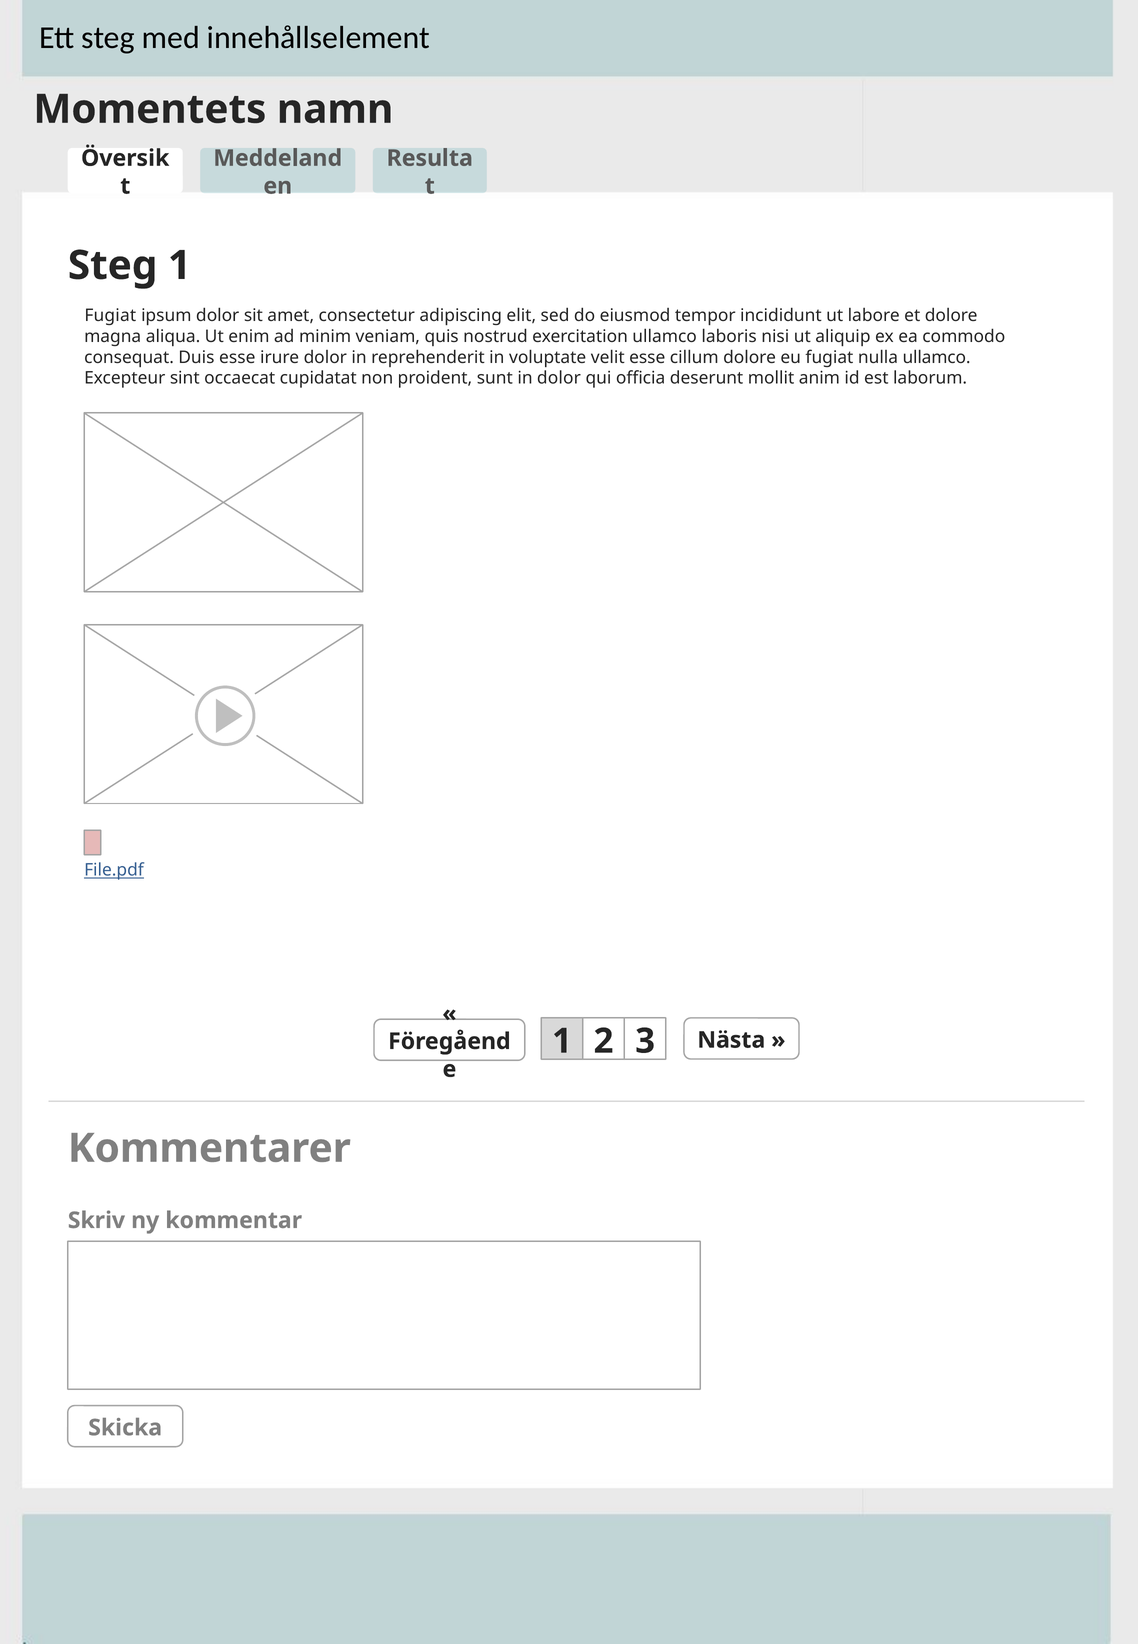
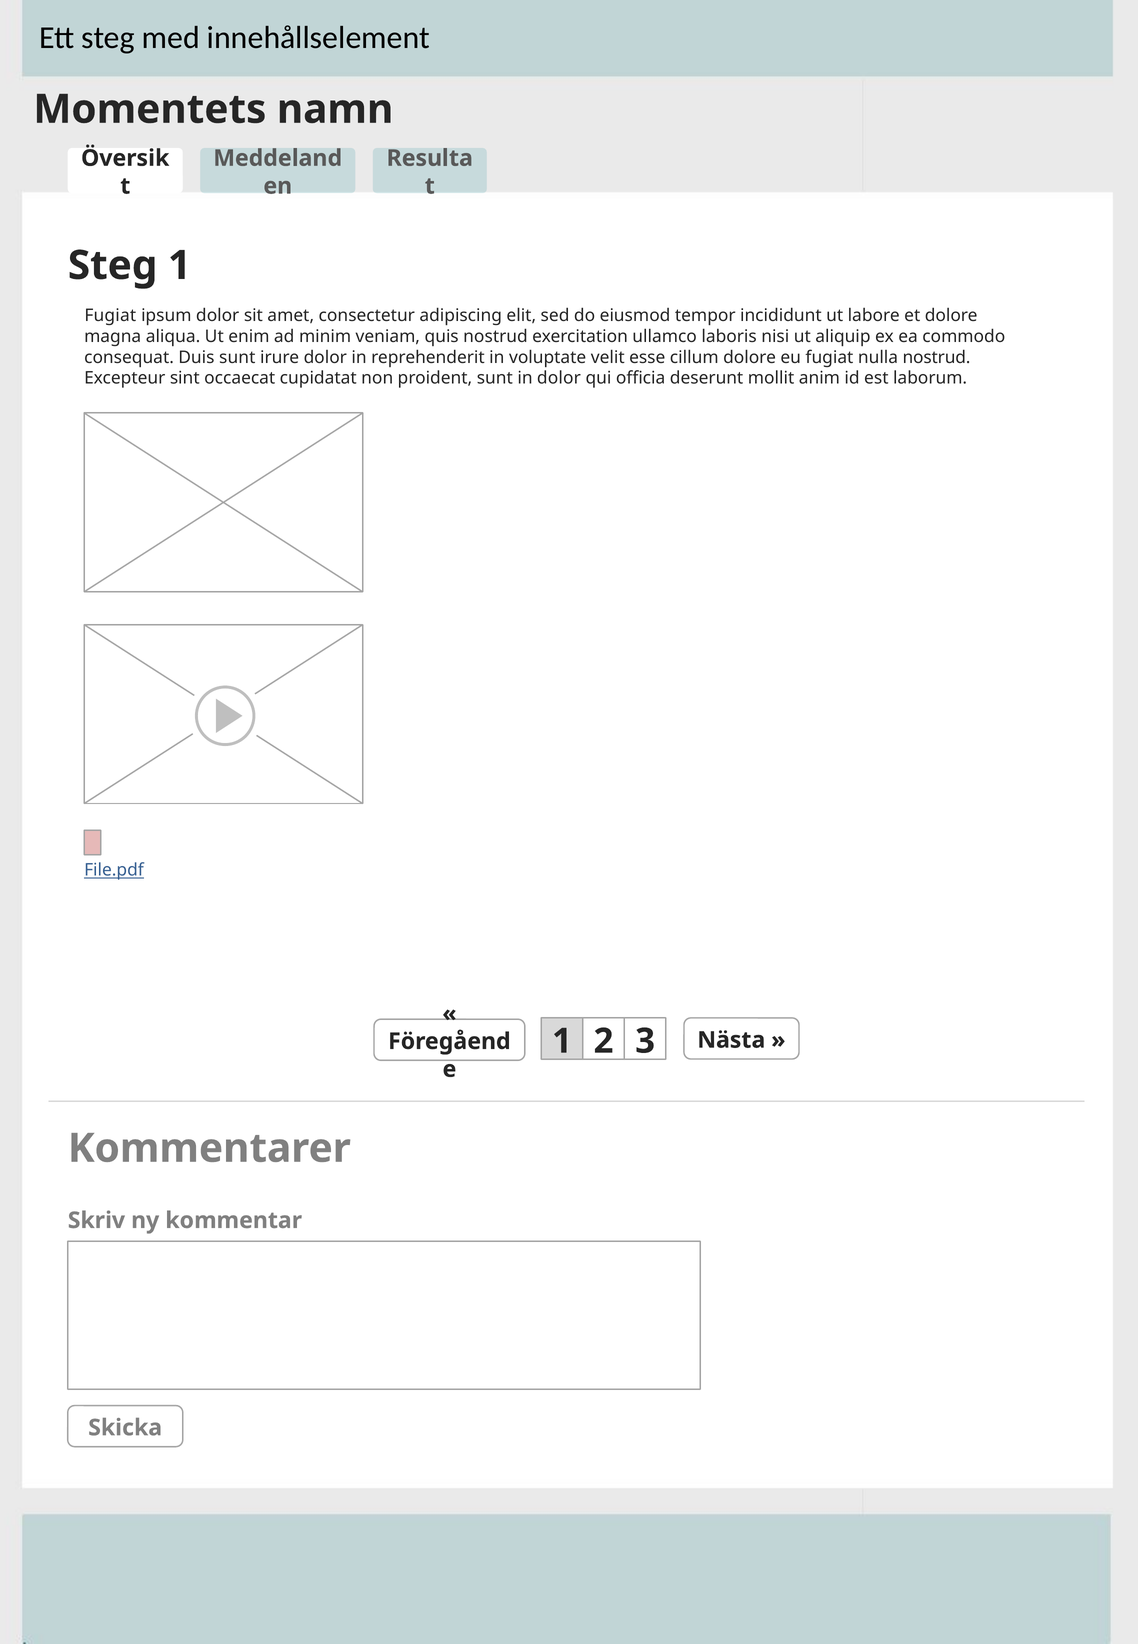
Duis esse: esse -> sunt
nulla ullamco: ullamco -> nostrud
